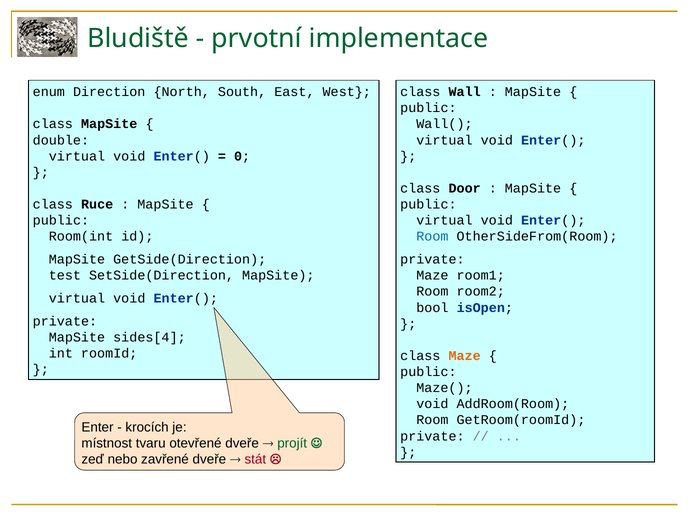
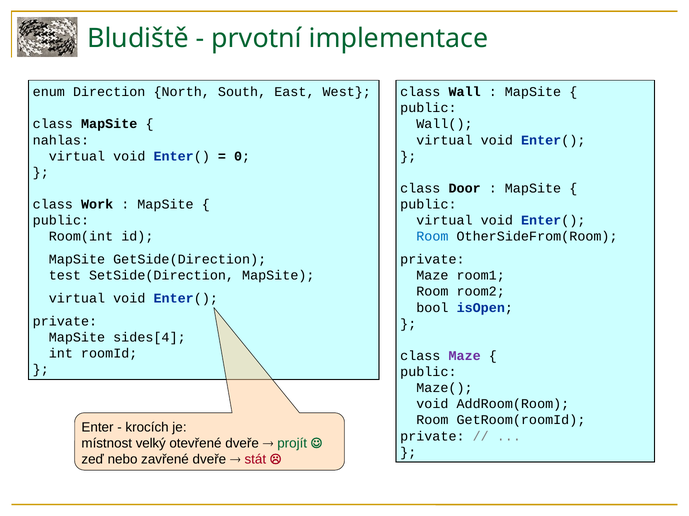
double: double -> nahlas
Ruce: Ruce -> Work
Maze at (465, 356) colour: orange -> purple
tvaru: tvaru -> velký
